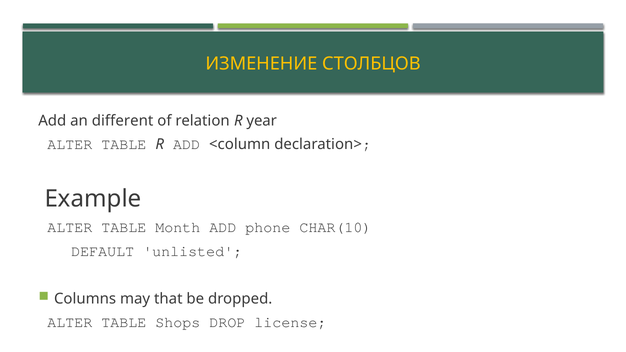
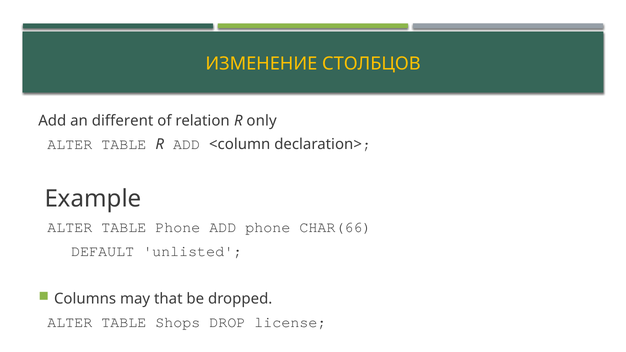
year: year -> only
TABLE Month: Month -> Phone
CHAR(10: CHAR(10 -> CHAR(66
